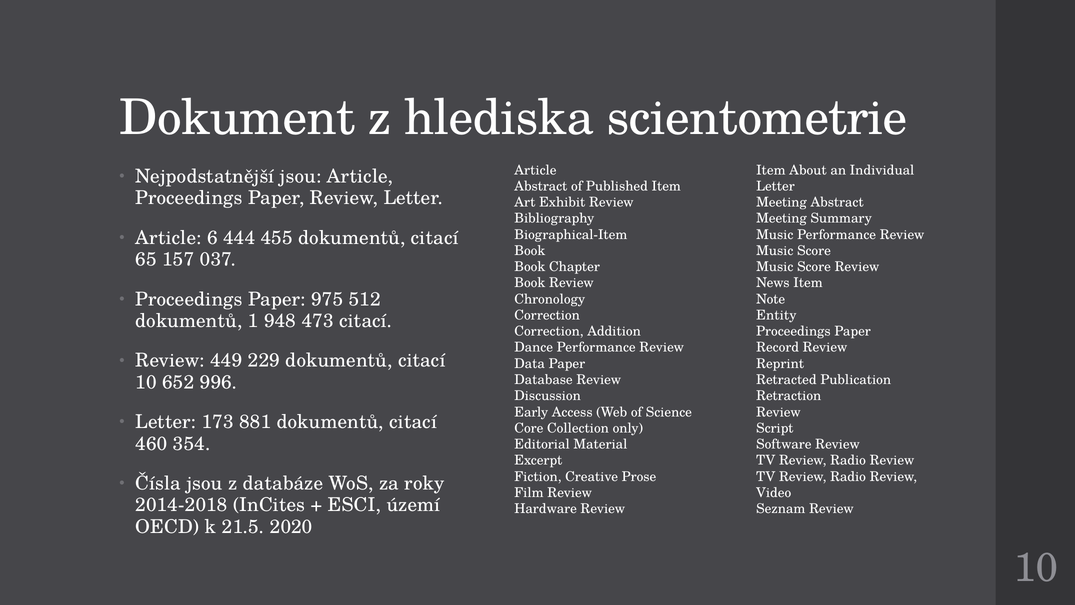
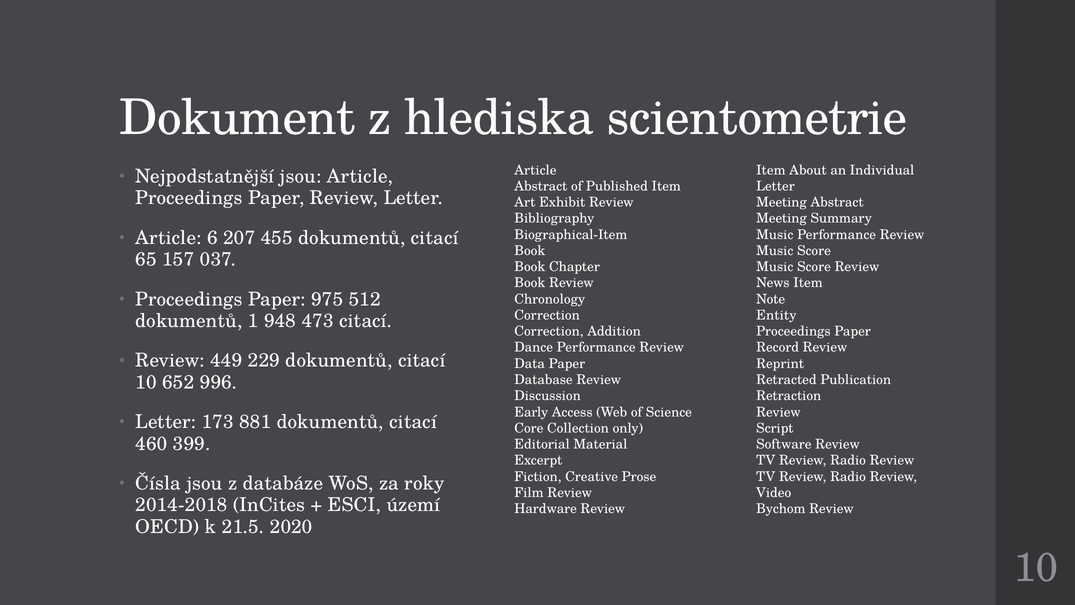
444: 444 -> 207
354: 354 -> 399
Seznam: Seznam -> Bychom
